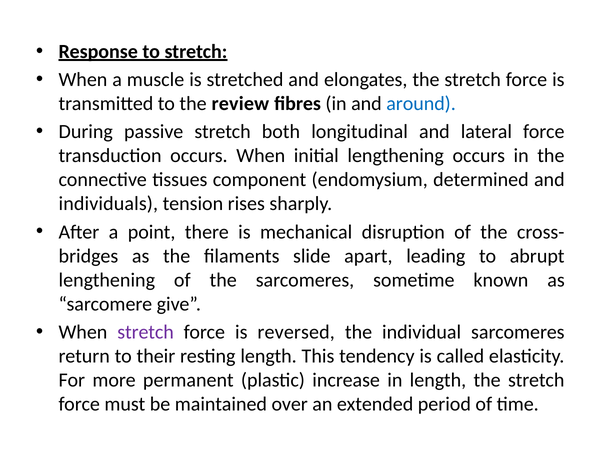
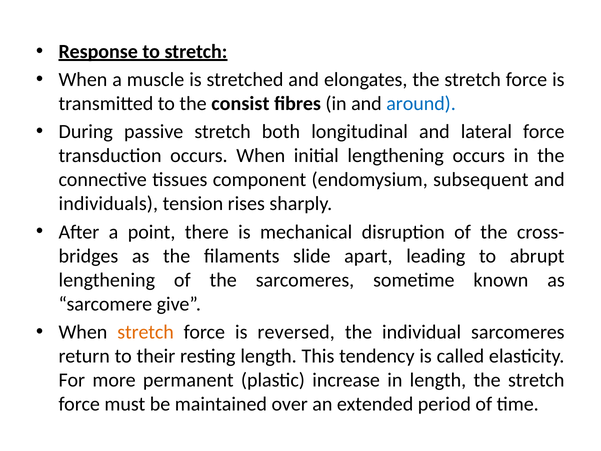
review: review -> consist
determined: determined -> subsequent
stretch at (146, 332) colour: purple -> orange
